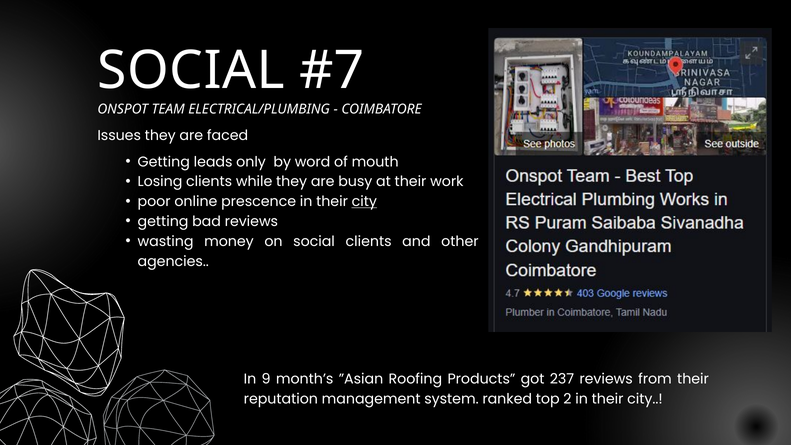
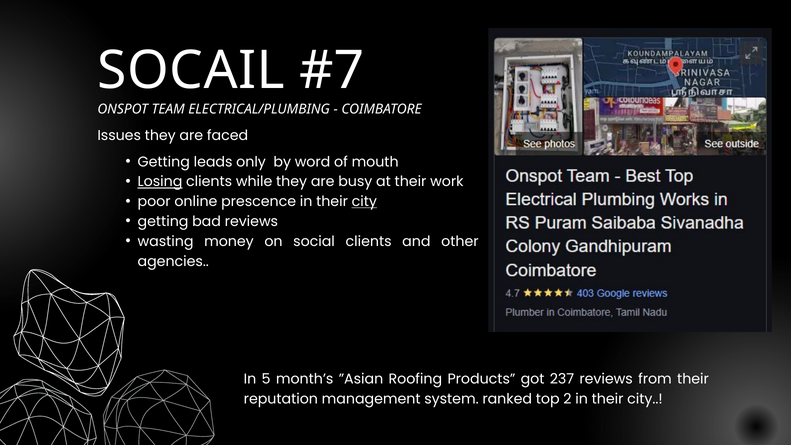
SOCIAL at (191, 71): SOCIAL -> SOCAIL
Losing underline: none -> present
9: 9 -> 5
